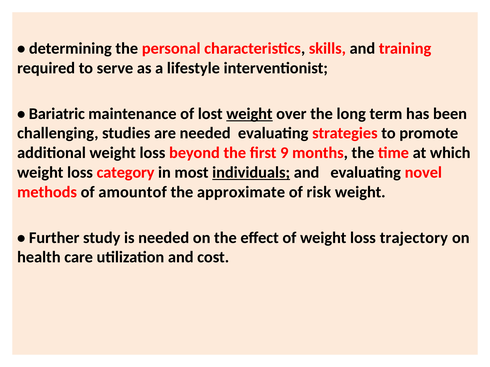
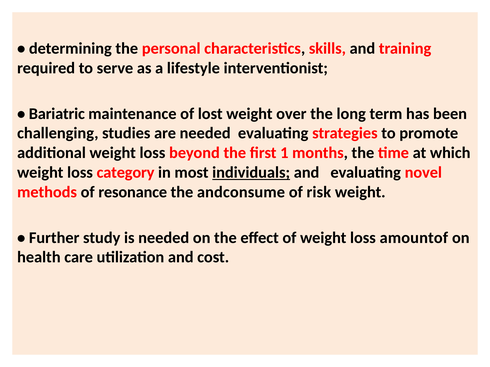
weight at (249, 114) underline: present -> none
9: 9 -> 1
amountof: amountof -> resonance
approximate: approximate -> andconsume
trajectory: trajectory -> amountof
